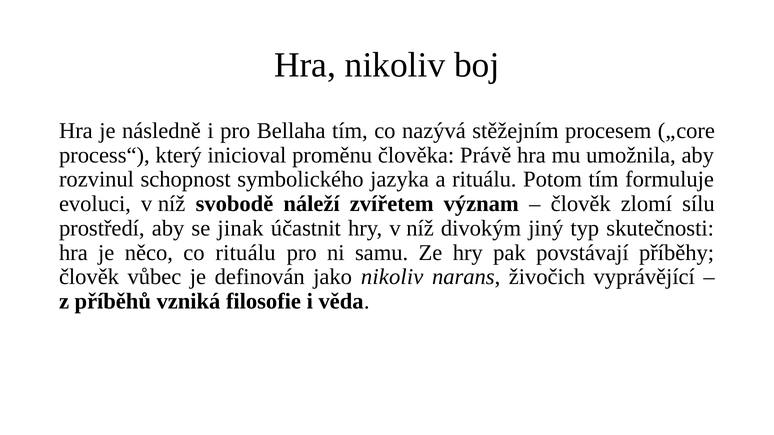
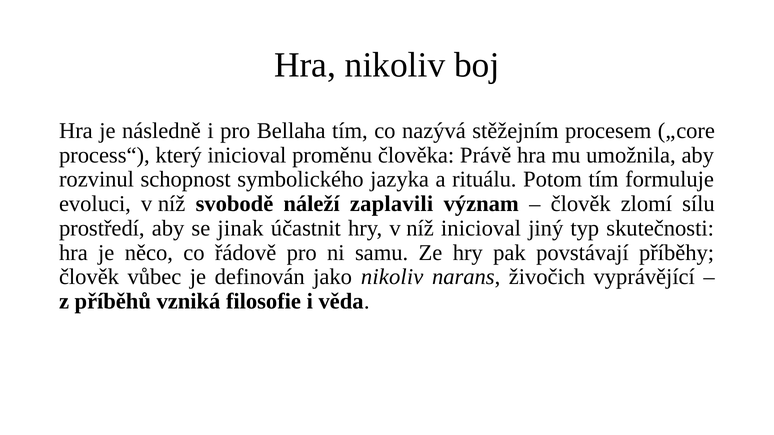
zvířetem: zvířetem -> zaplavili
níž divokým: divokým -> inicioval
co rituálu: rituálu -> řádově
